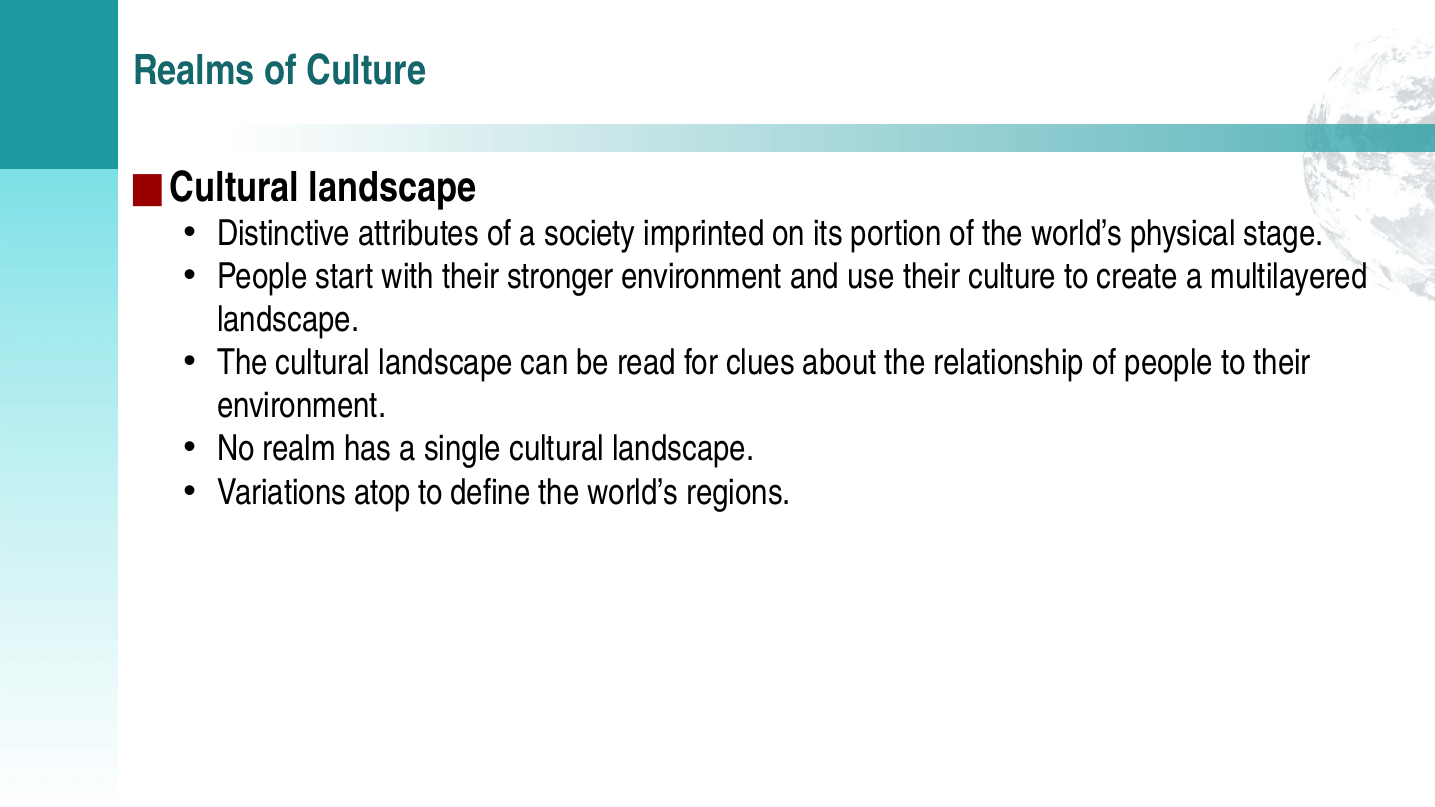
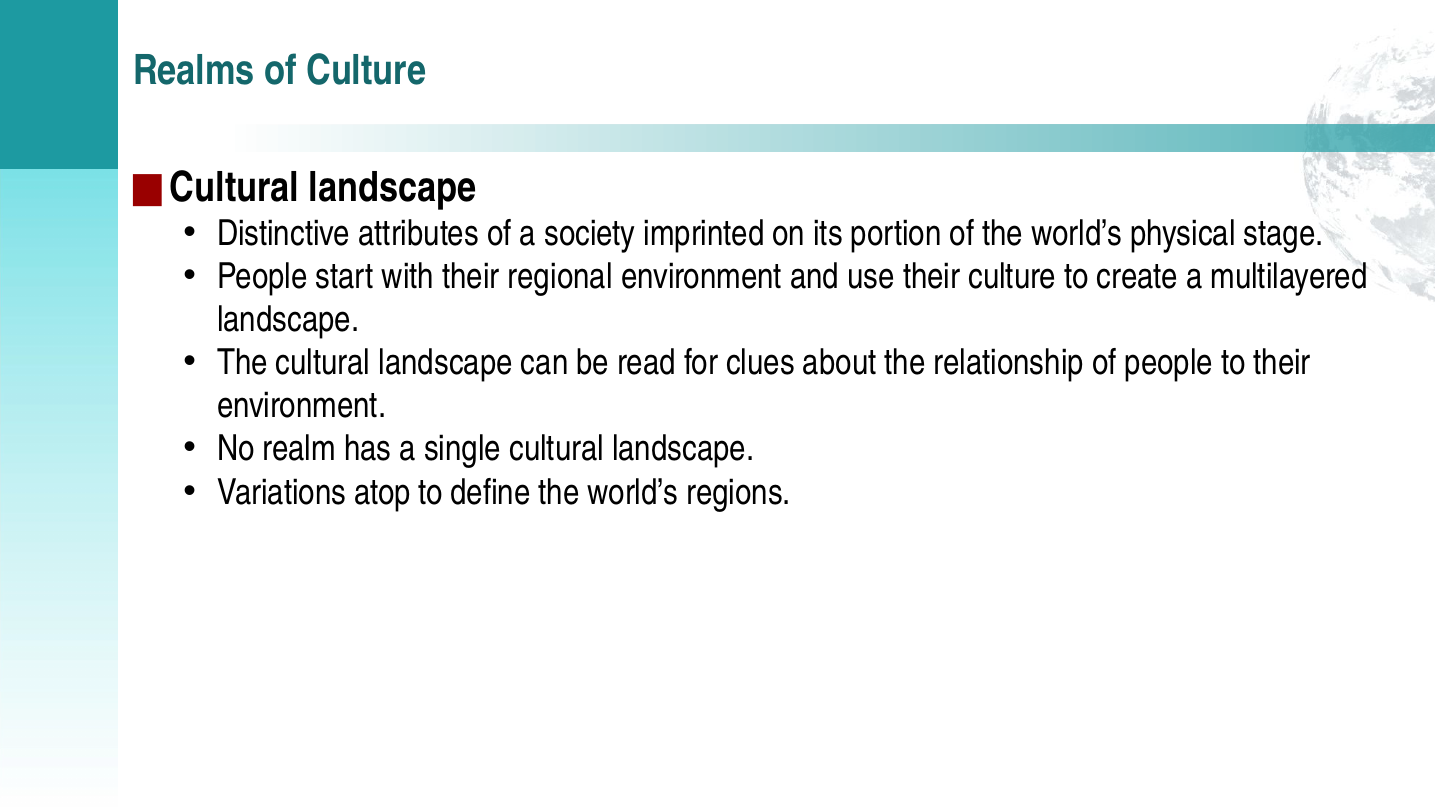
stronger: stronger -> regional
